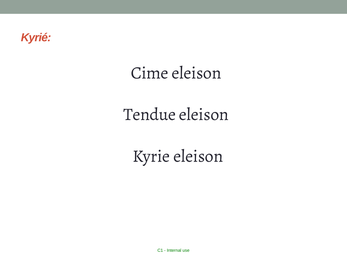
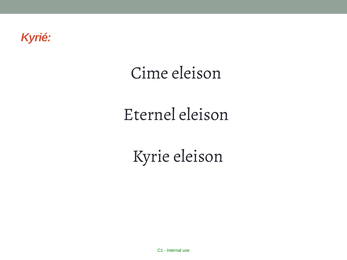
Tendue: Tendue -> Eternel
